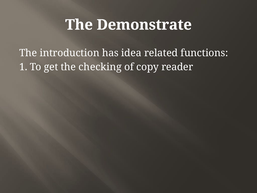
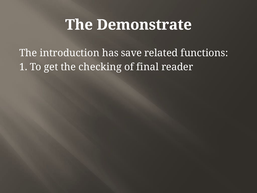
idea: idea -> save
copy: copy -> final
